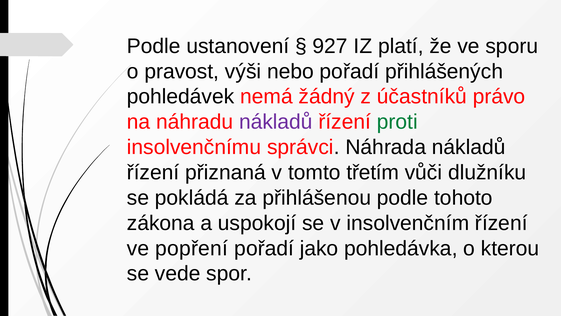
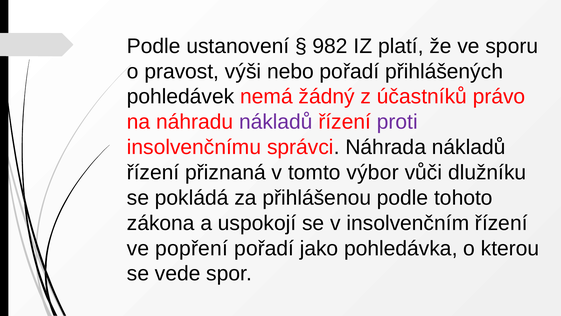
927: 927 -> 982
proti colour: green -> purple
třetím: třetím -> výbor
